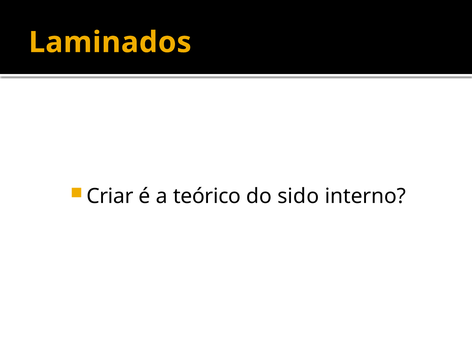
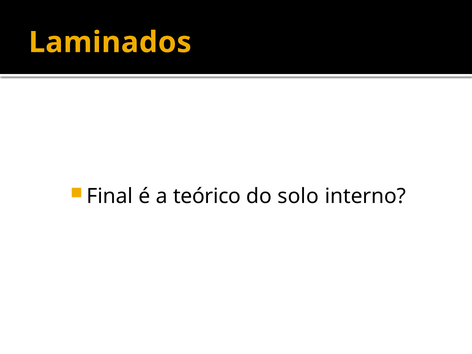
Criar: Criar -> Final
sido: sido -> solo
